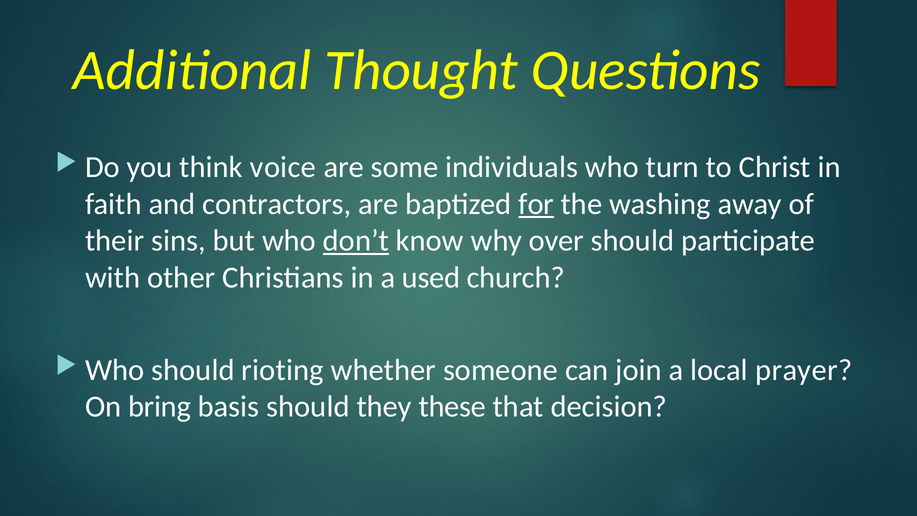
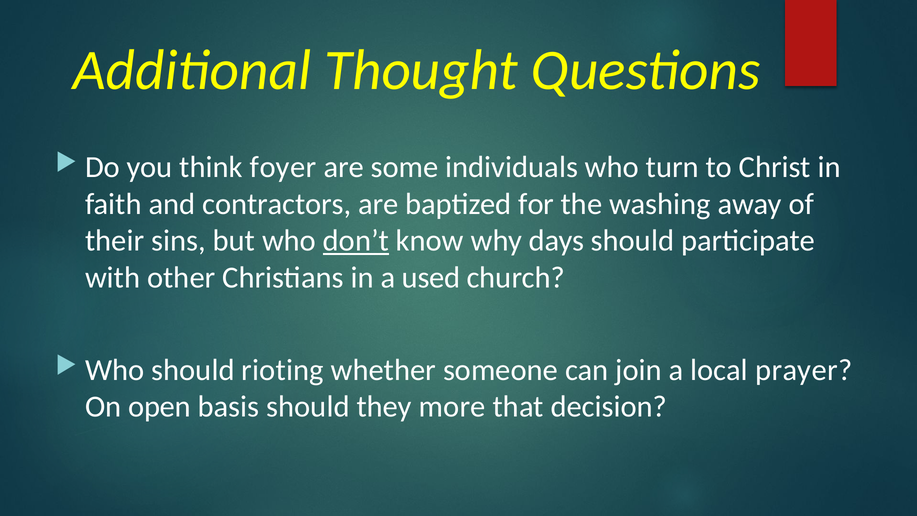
voice: voice -> foyer
for underline: present -> none
over: over -> days
bring: bring -> open
these: these -> more
